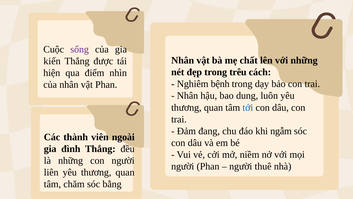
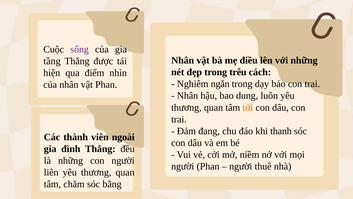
chất: chất -> điều
kiến: kiến -> tầng
bệnh: bệnh -> ngắn
tới colour: blue -> orange
ngẫm: ngẫm -> thanh
